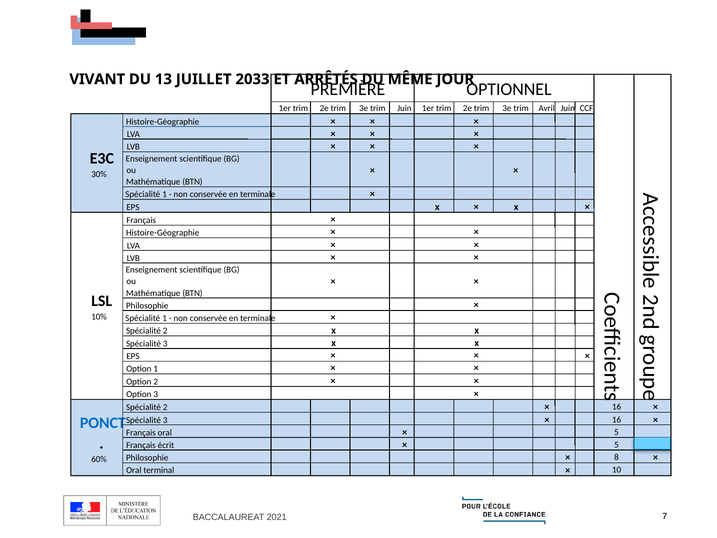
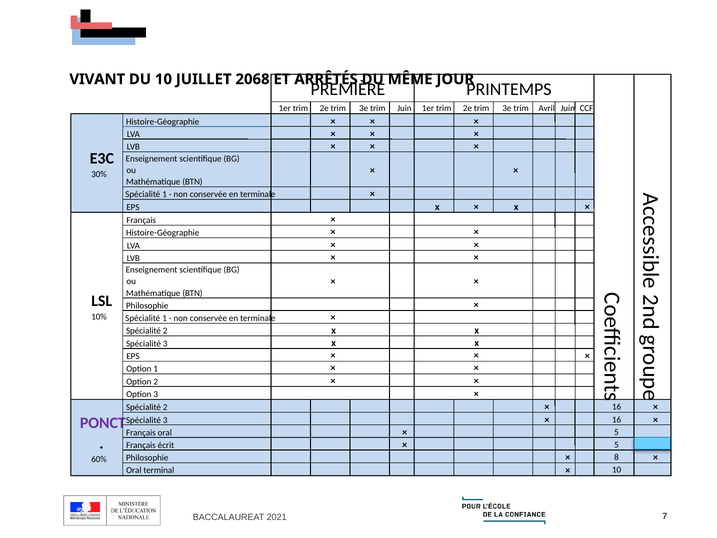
DU 13: 13 -> 10
2033: 2033 -> 2068
OPTIONNEL: OPTIONNEL -> PRINTEMPS
PONCT colour: blue -> purple
